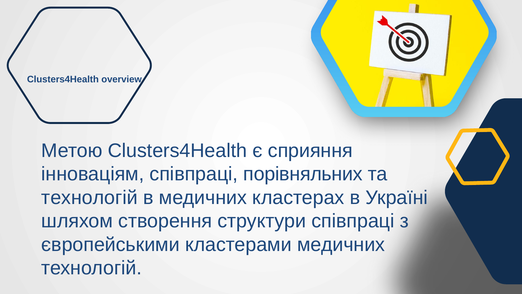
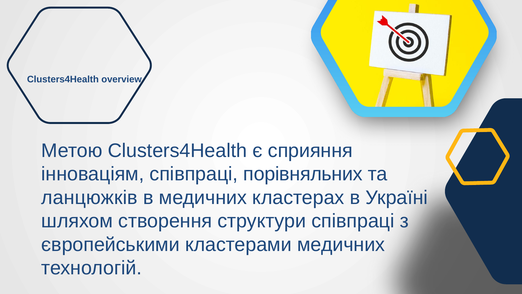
технологій at (90, 197): технологій -> ланцюжків
